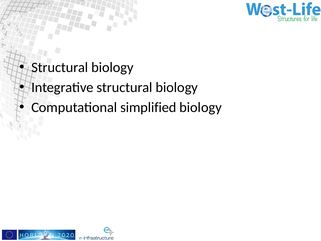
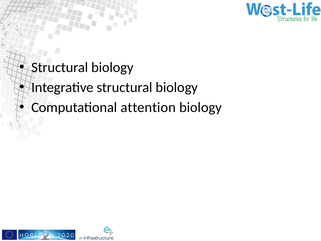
simplified: simplified -> attention
